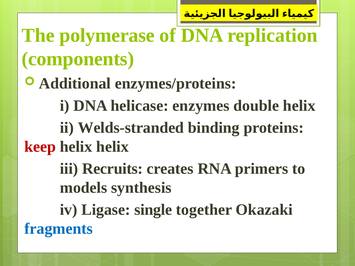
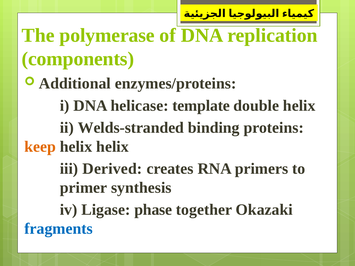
enzymes: enzymes -> template
keep colour: red -> orange
Recruits: Recruits -> Derived
models: models -> primer
single: single -> phase
